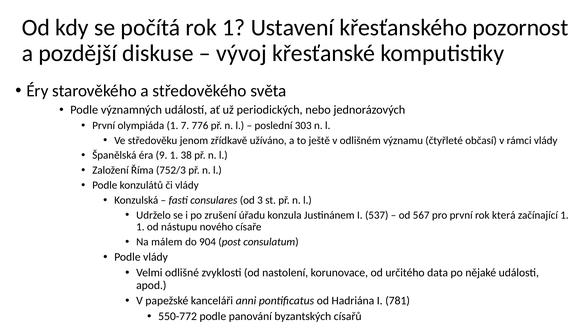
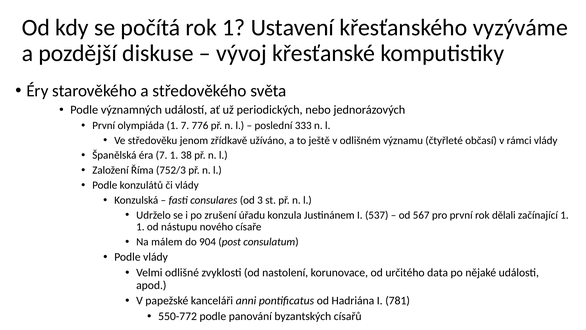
pozornost: pozornost -> vyzýváme
303: 303 -> 333
éra 9: 9 -> 7
která: která -> dělali
